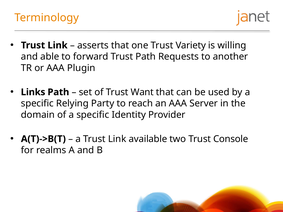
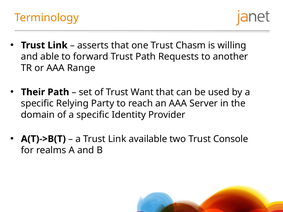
Variety: Variety -> Chasm
Plugin: Plugin -> Range
Links: Links -> Their
